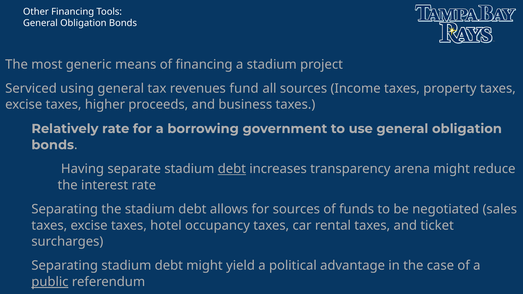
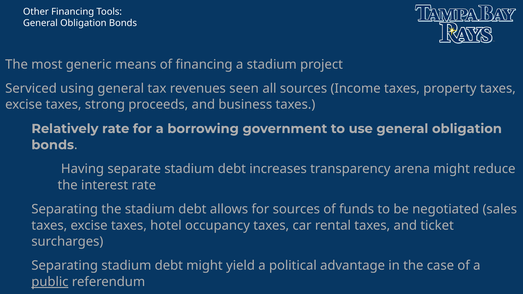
fund: fund -> seen
higher: higher -> strong
debt at (232, 169) underline: present -> none
